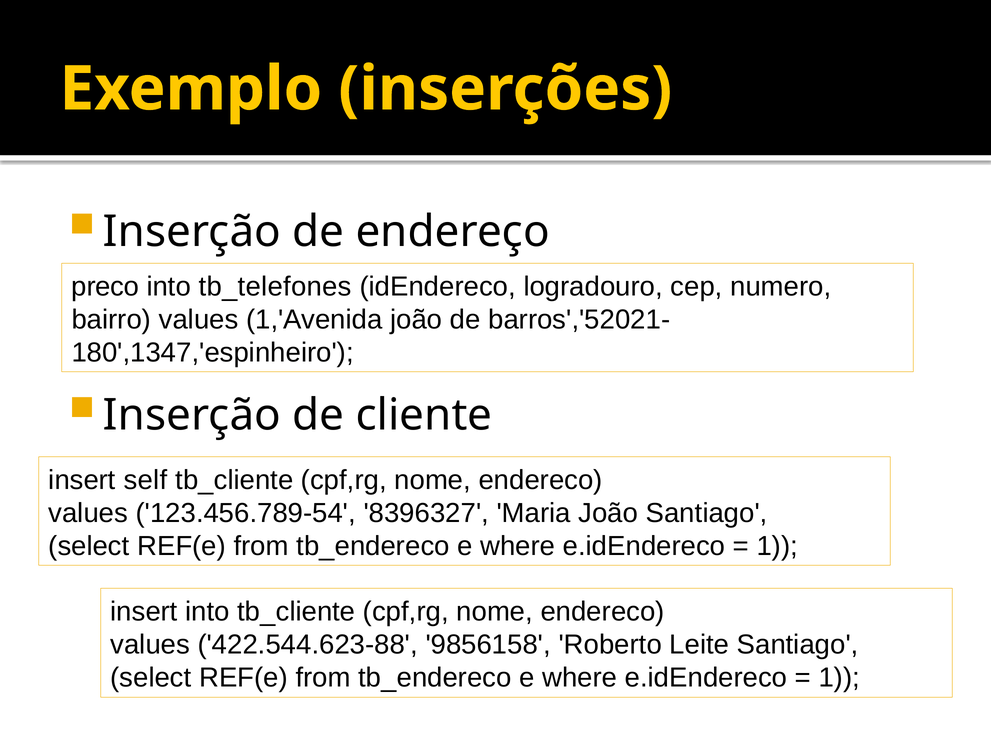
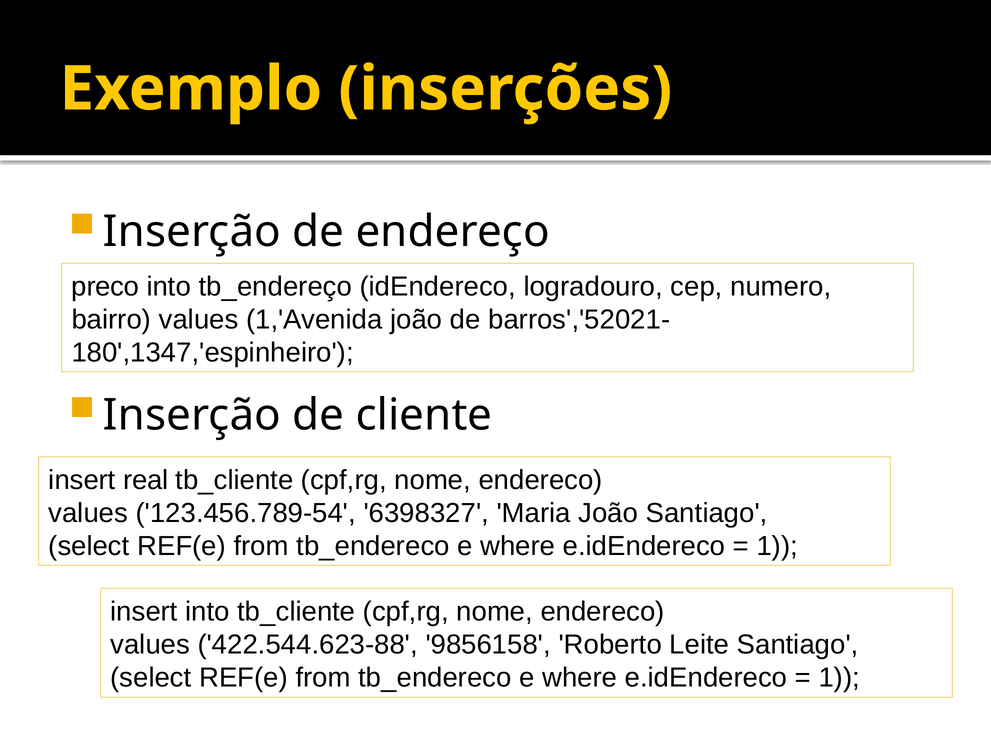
tb_telefones: tb_telefones -> tb_endereço
self: self -> real
8396327: 8396327 -> 6398327
